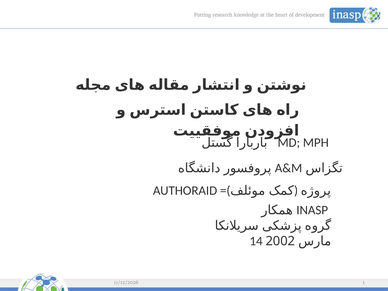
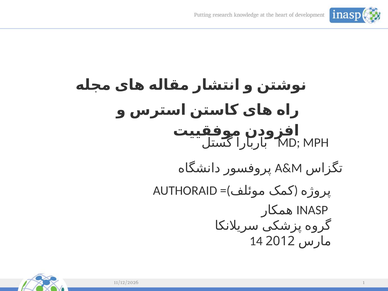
2002: 2002 -> 2012
